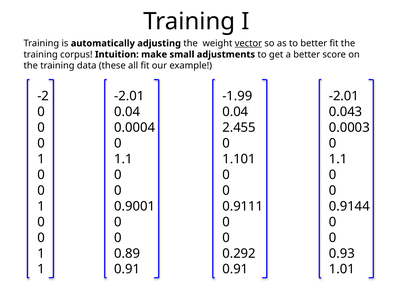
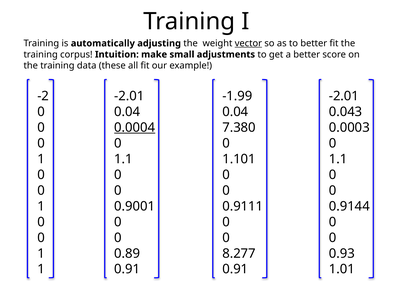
0.0004 underline: none -> present
2.455: 2.455 -> 7.380
0.292: 0.292 -> 8.277
